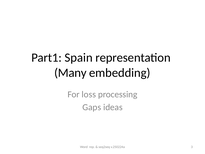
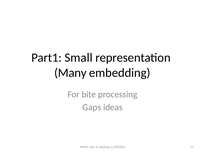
Spain: Spain -> Small
loss: loss -> bite
